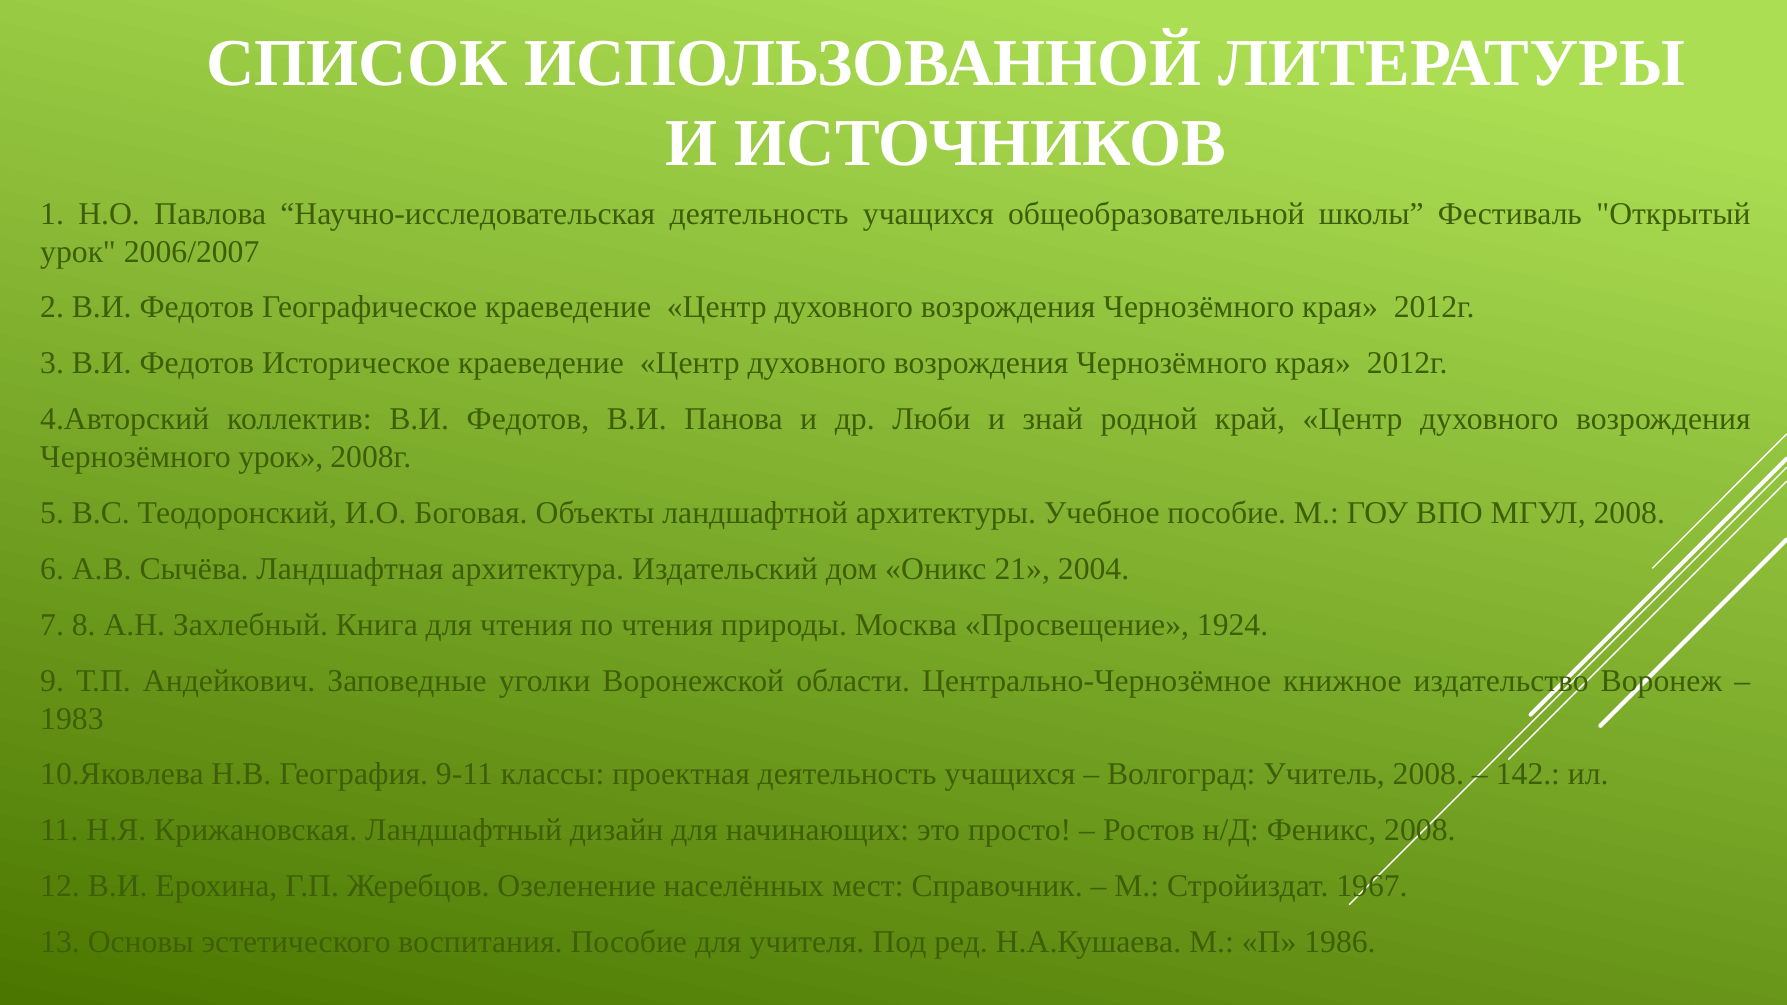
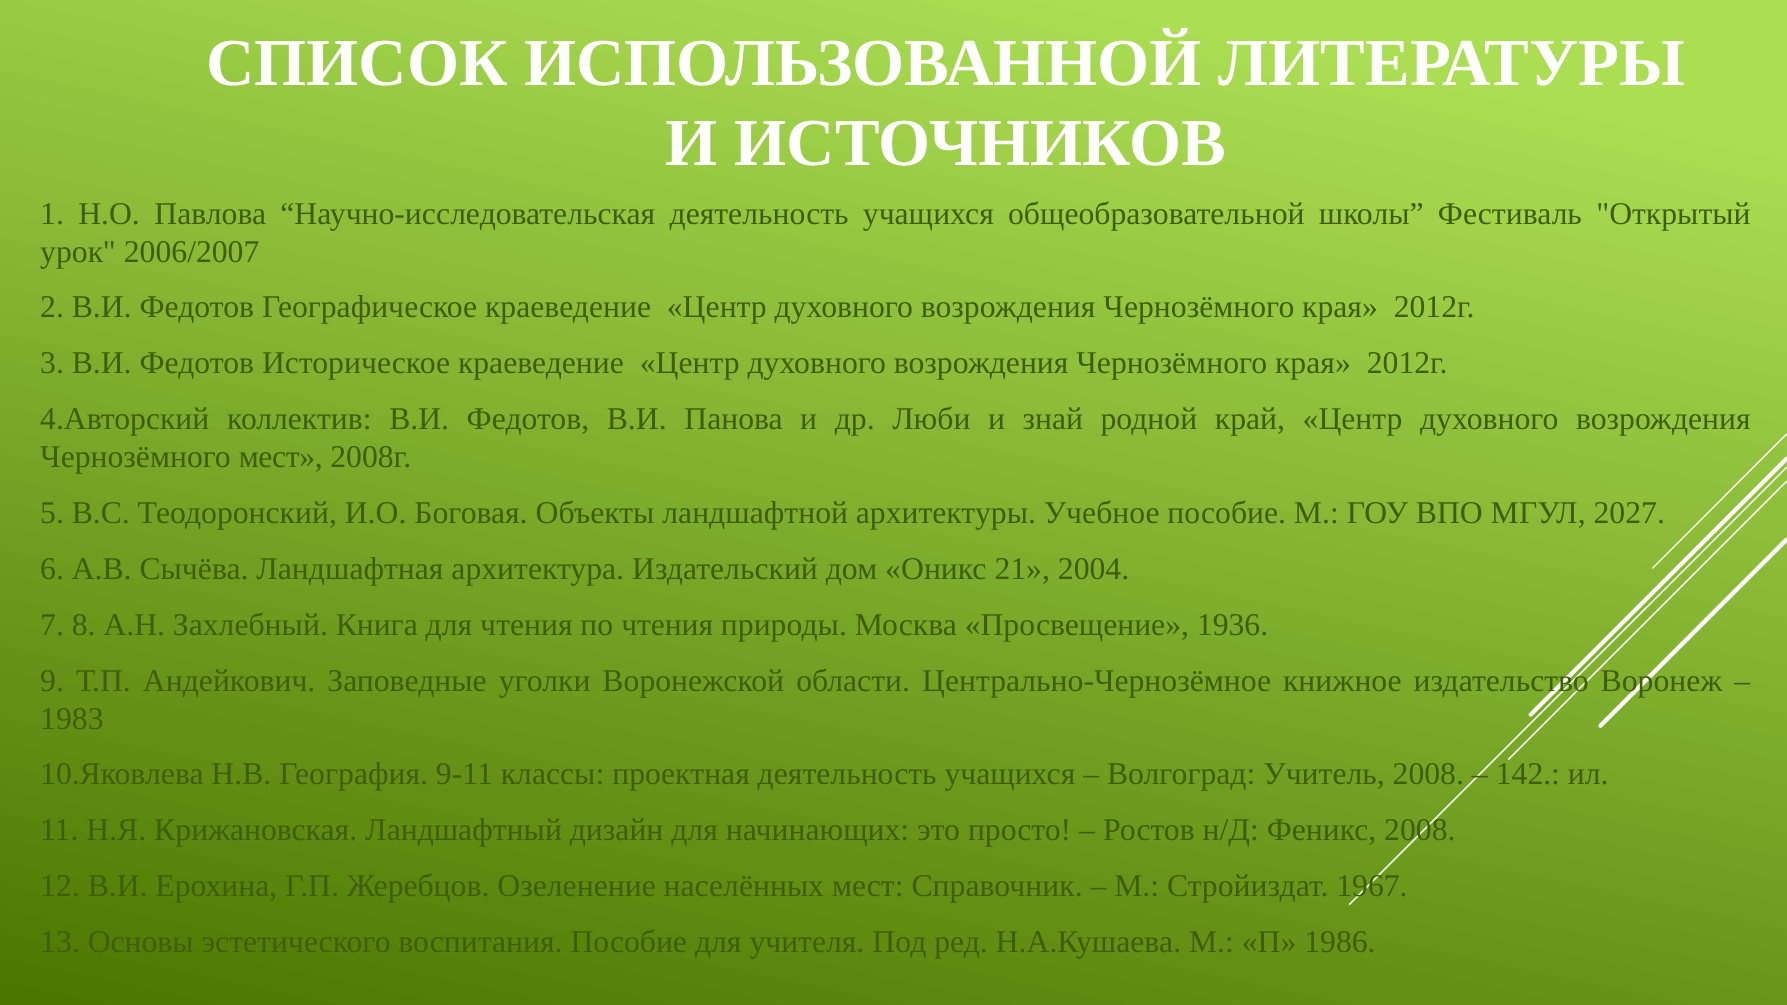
Чернозёмного урок: урок -> мест
МГУЛ 2008: 2008 -> 2027
1924: 1924 -> 1936
